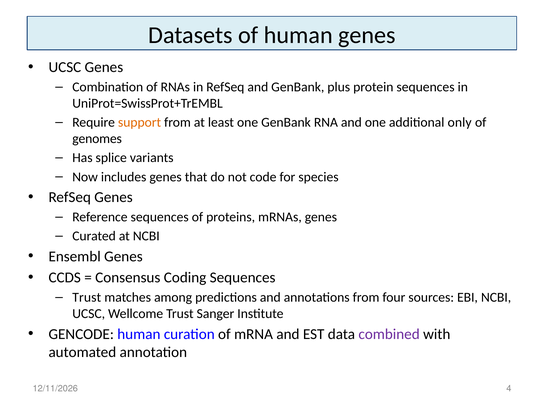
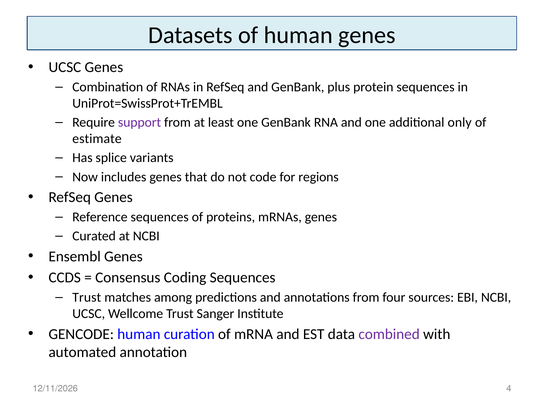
support colour: orange -> purple
genomes: genomes -> estimate
species: species -> regions
